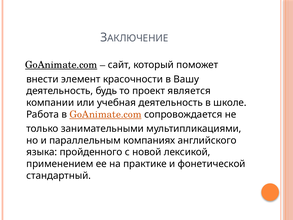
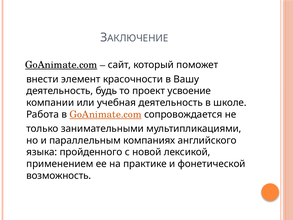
является: является -> усвоение
стандартный: стандартный -> возможность
